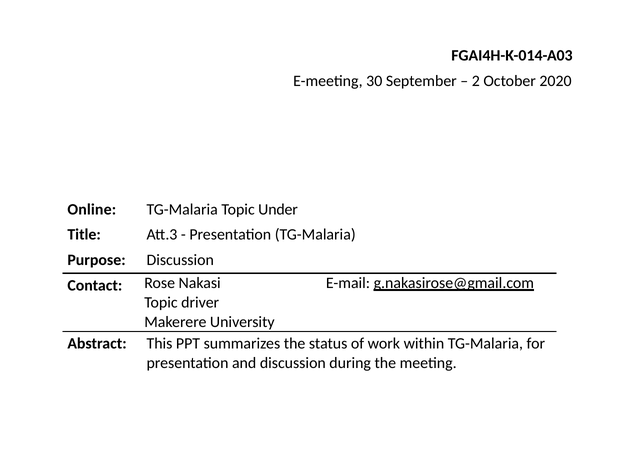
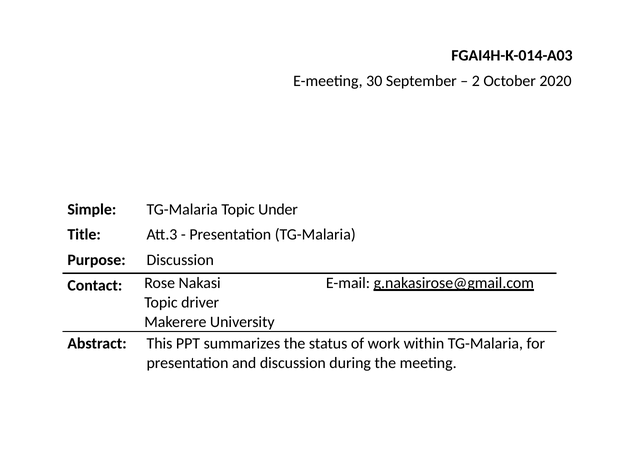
Online: Online -> Simple
